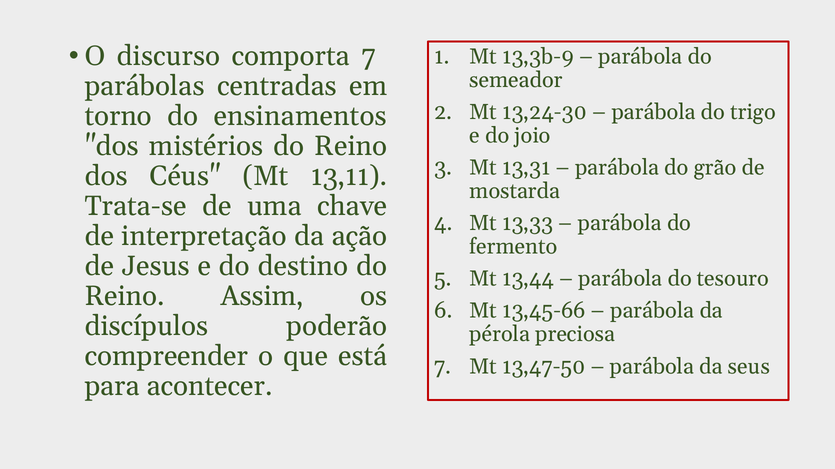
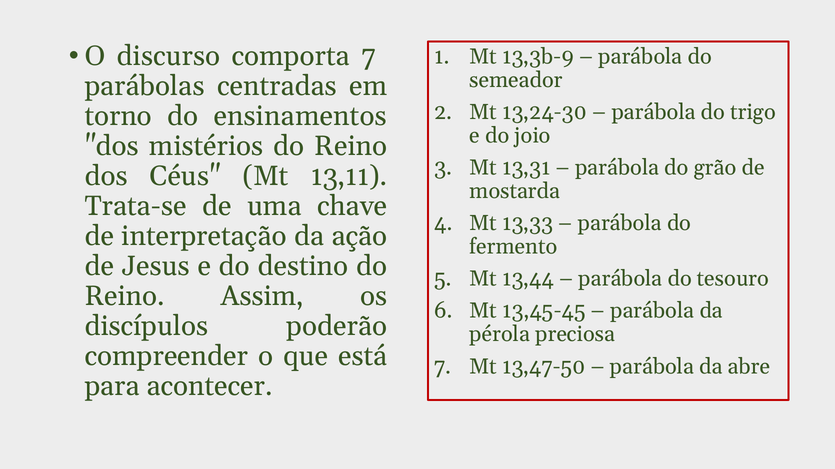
13,45-66: 13,45-66 -> 13,45-45
seus: seus -> abre
